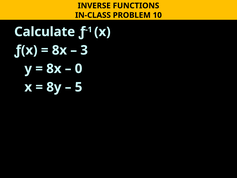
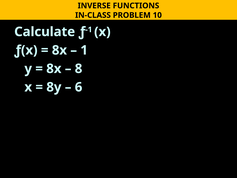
3: 3 -> 1
0: 0 -> 8
5: 5 -> 6
